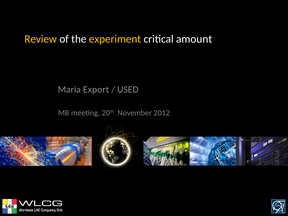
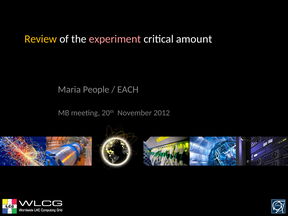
experiment colour: yellow -> pink
Export: Export -> People
USED: USED -> EACH
